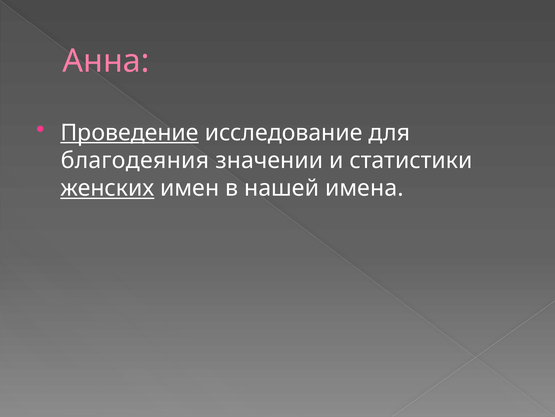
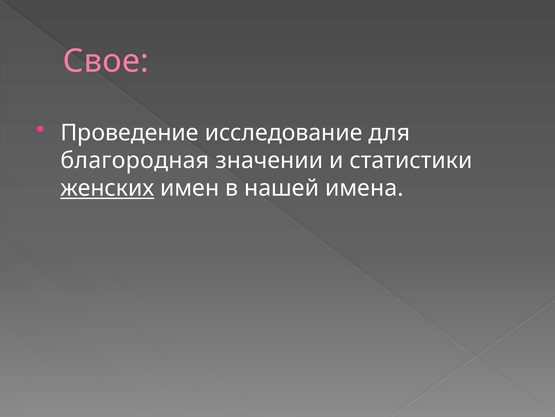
Анна: Анна -> Свое
Проведение underline: present -> none
благодеяния: благодеяния -> благородная
